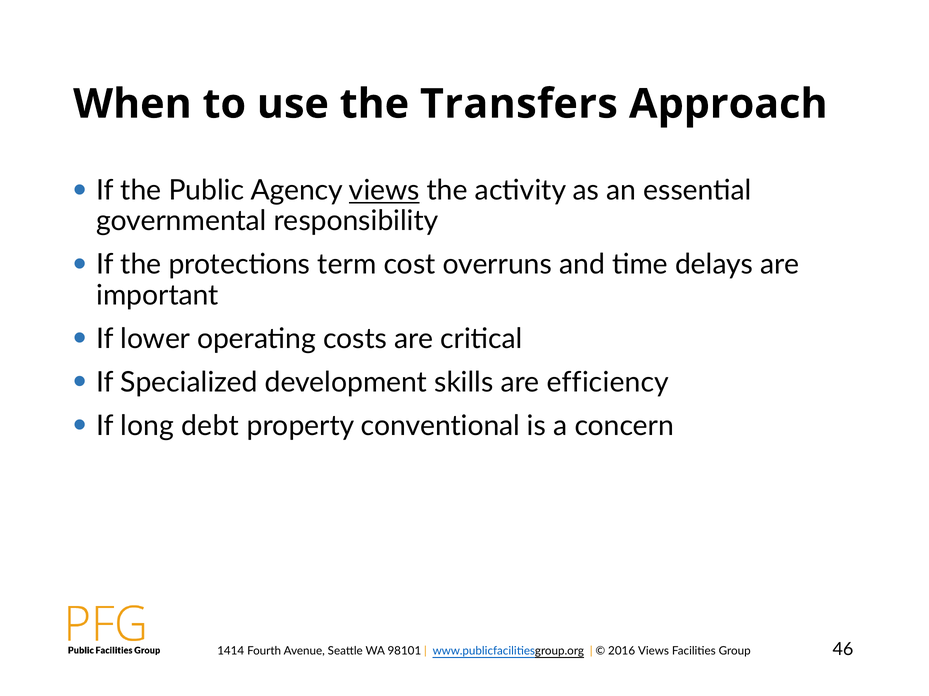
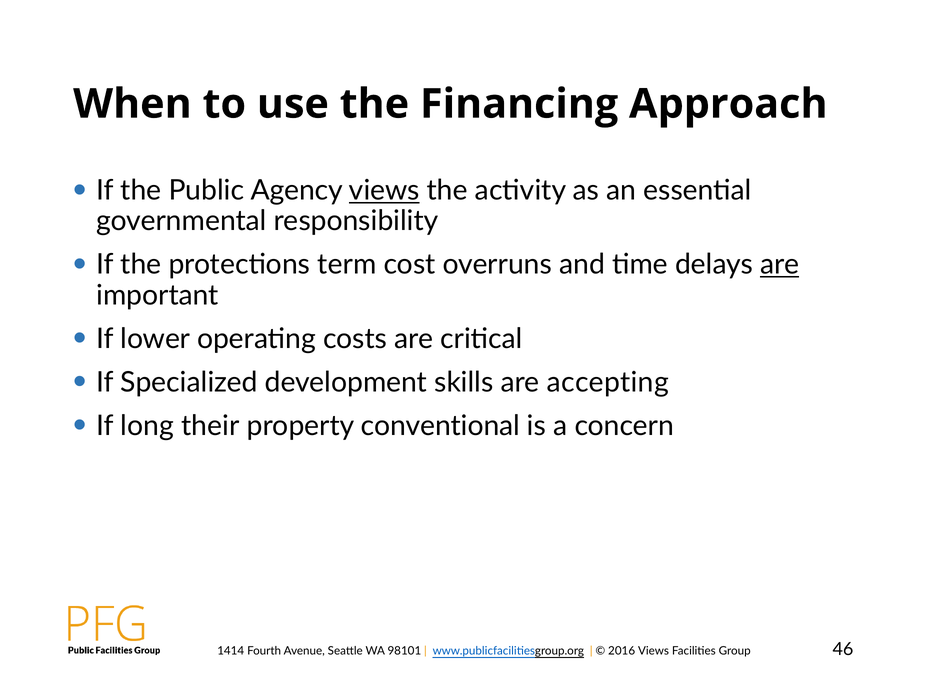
Transfers: Transfers -> Financing
are at (780, 265) underline: none -> present
efficiency: efficiency -> accepting
debt: debt -> their
